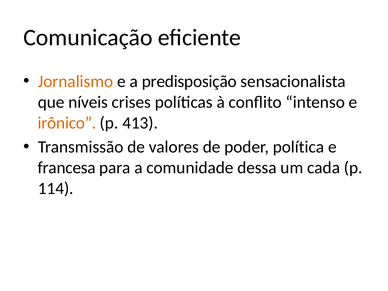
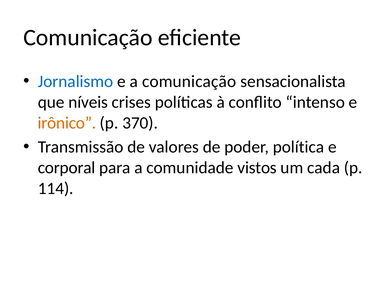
Jornalismo colour: orange -> blue
a predisposição: predisposição -> comunicação
413: 413 -> 370
francesa: francesa -> corporal
dessa: dessa -> vistos
